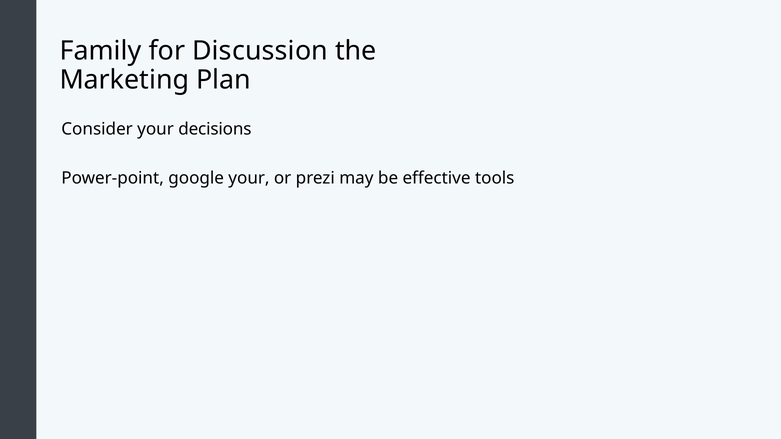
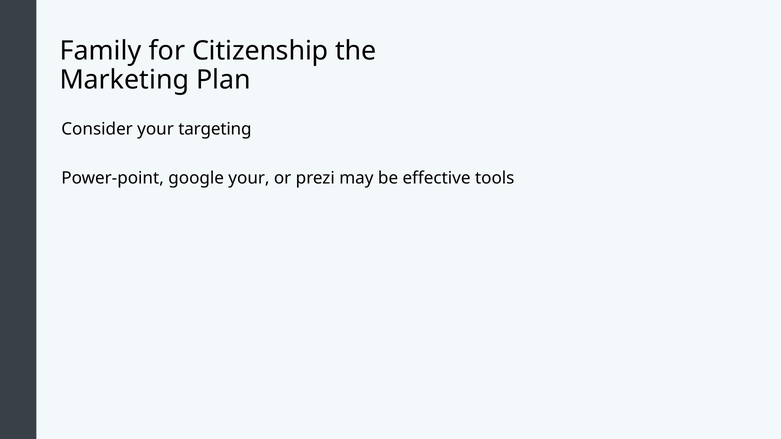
Discussion: Discussion -> Citizenship
decisions: decisions -> targeting
